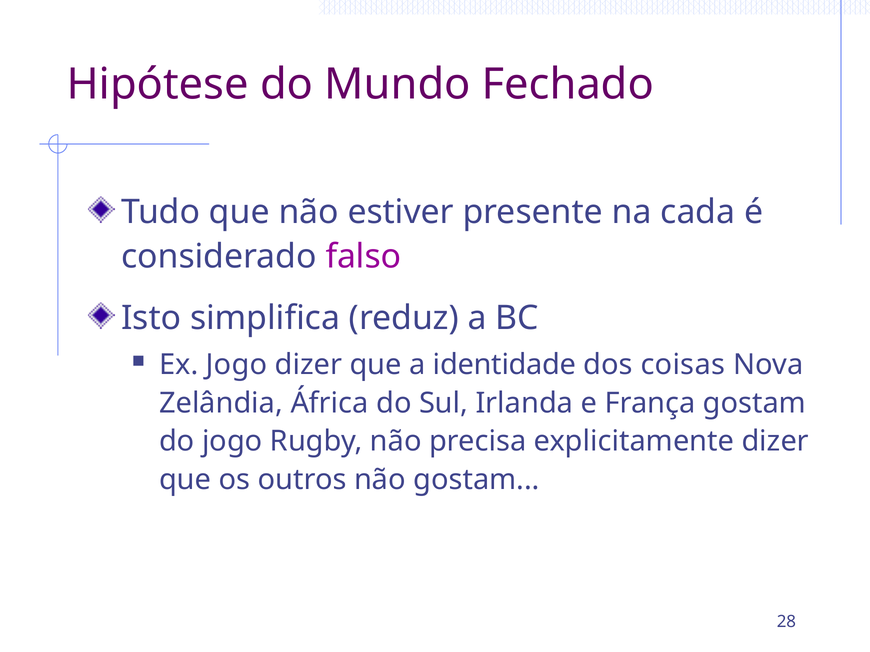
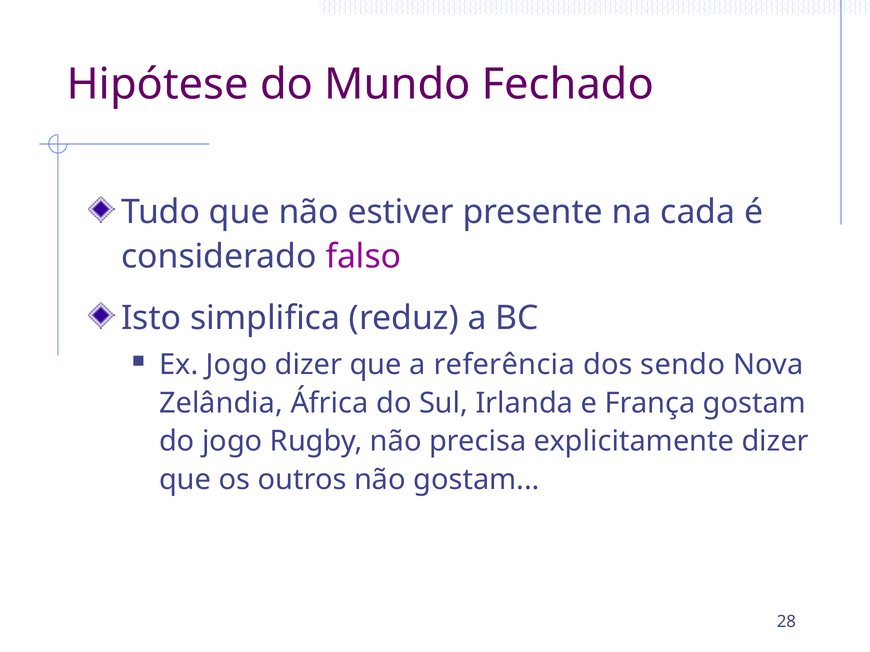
identidade: identidade -> referência
coisas: coisas -> sendo
